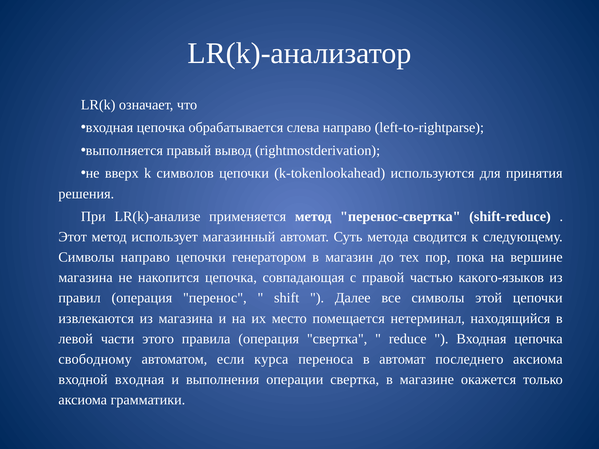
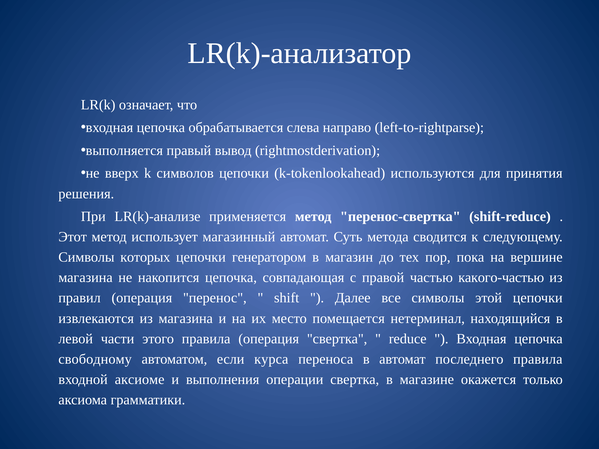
Символы направо: направо -> которых
какого-языков: какого-языков -> какого-частью
последнего аксиома: аксиома -> правила
входной входная: входная -> аксиоме
